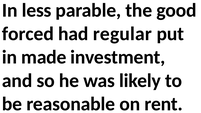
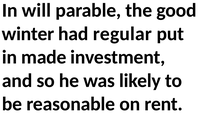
less: less -> will
forced: forced -> winter
